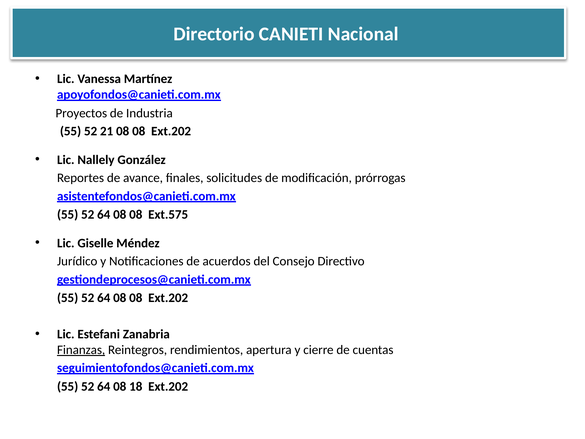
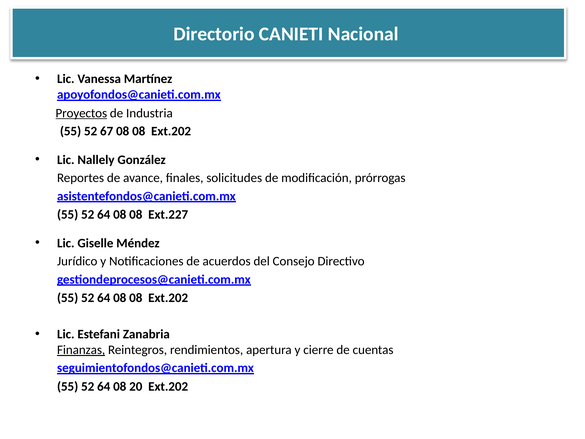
Proyectos underline: none -> present
21: 21 -> 67
Ext.575: Ext.575 -> Ext.227
18: 18 -> 20
